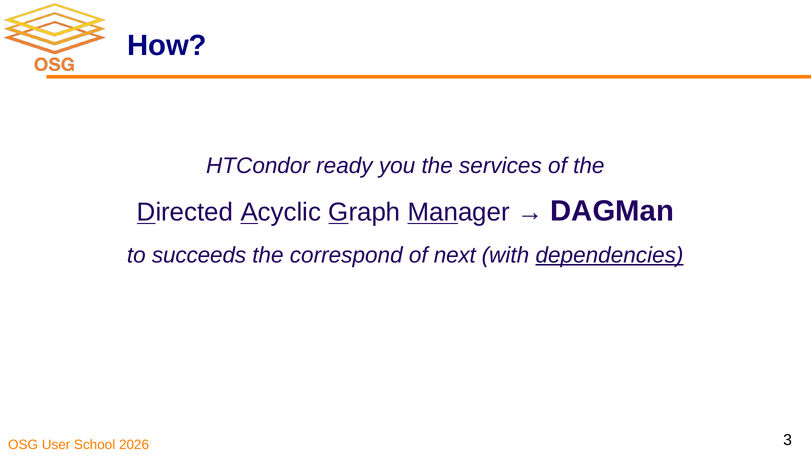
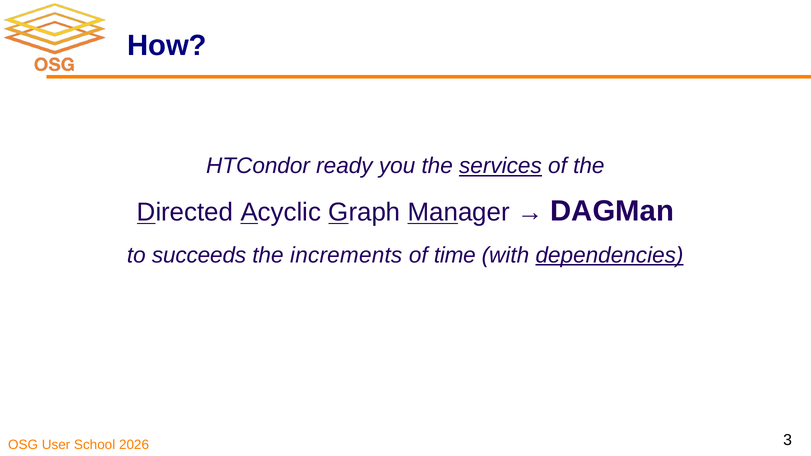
services underline: none -> present
correspond: correspond -> increments
next: next -> time
